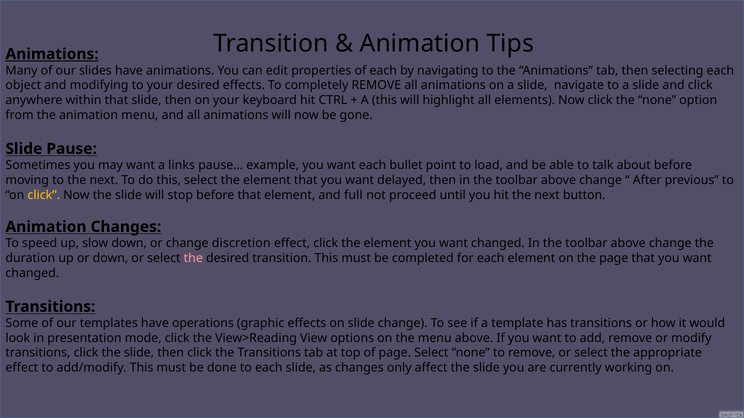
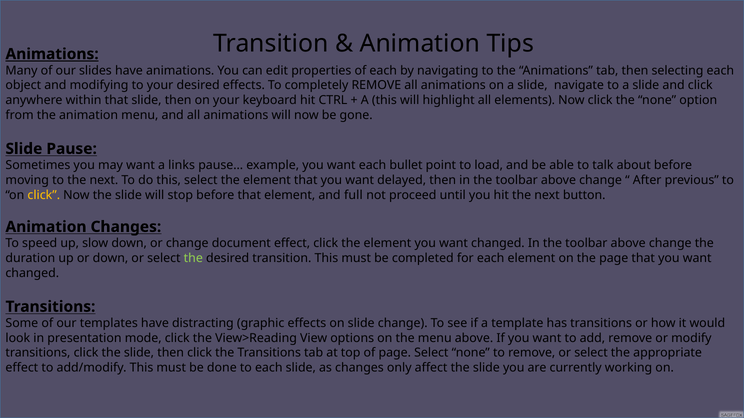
discretion: discretion -> document
the at (193, 258) colour: pink -> light green
operations: operations -> distracting
